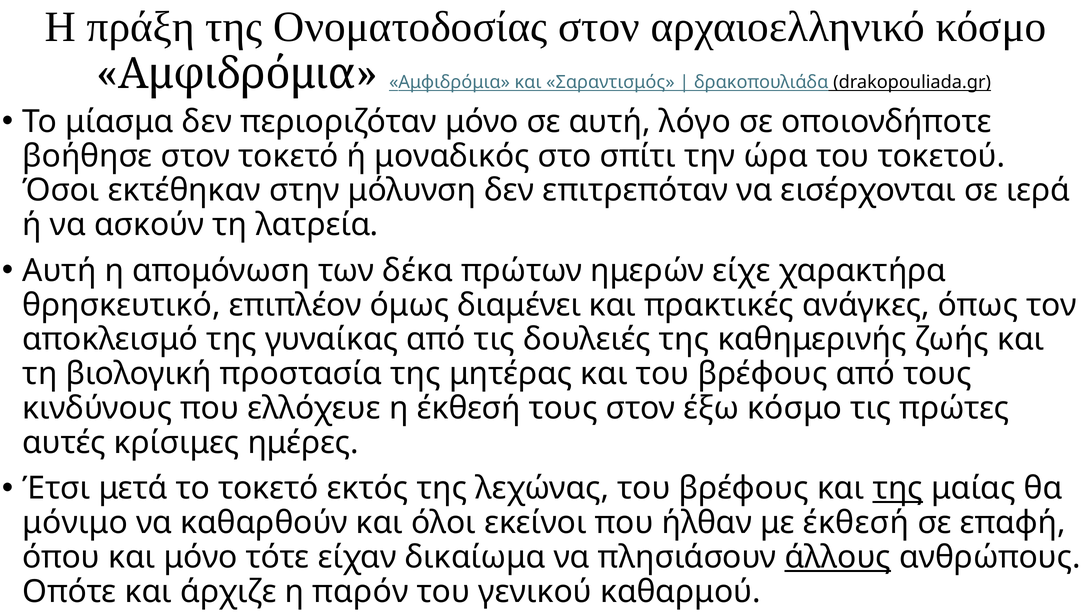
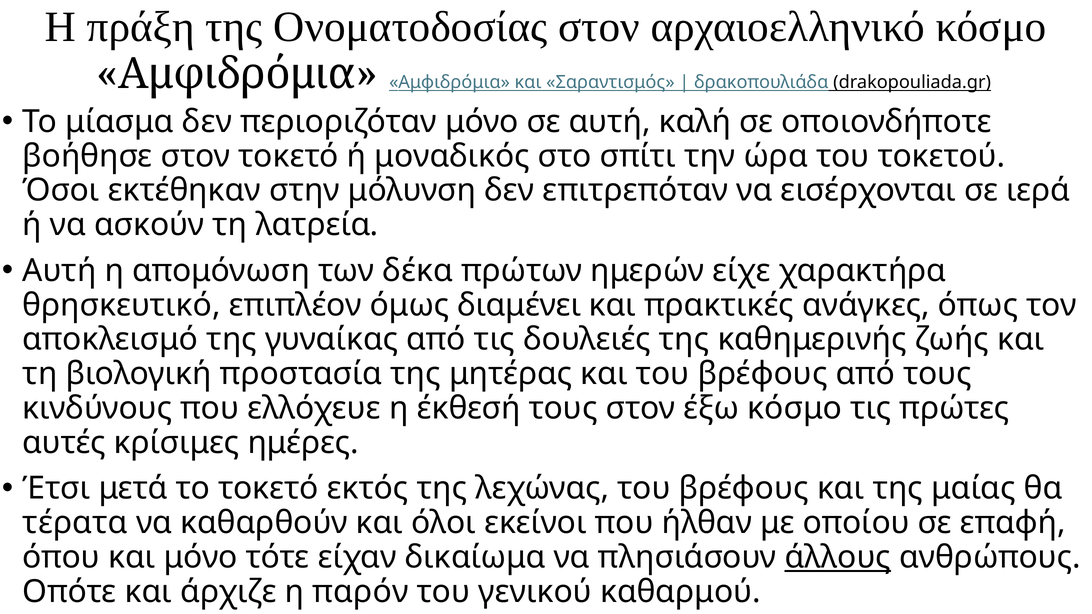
λόγο: λόγο -> καλή
της at (898, 489) underline: present -> none
μόνιμο: μόνιμο -> τέρατα
με έκθεσή: έκθεσή -> οποίου
